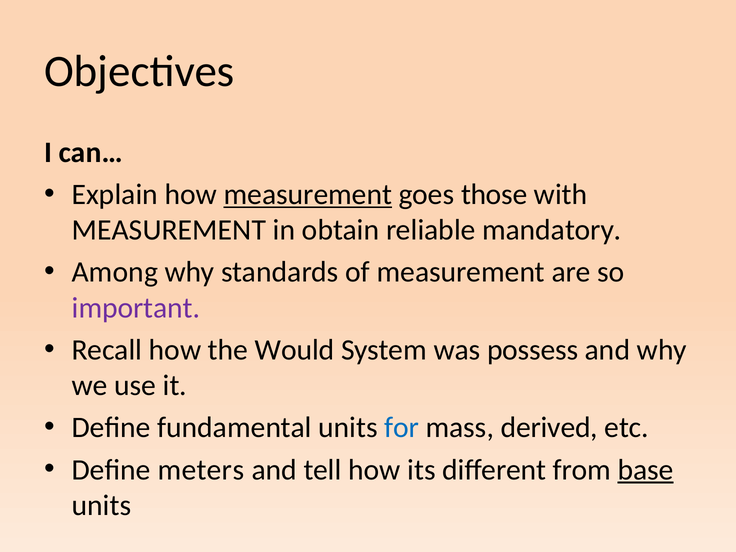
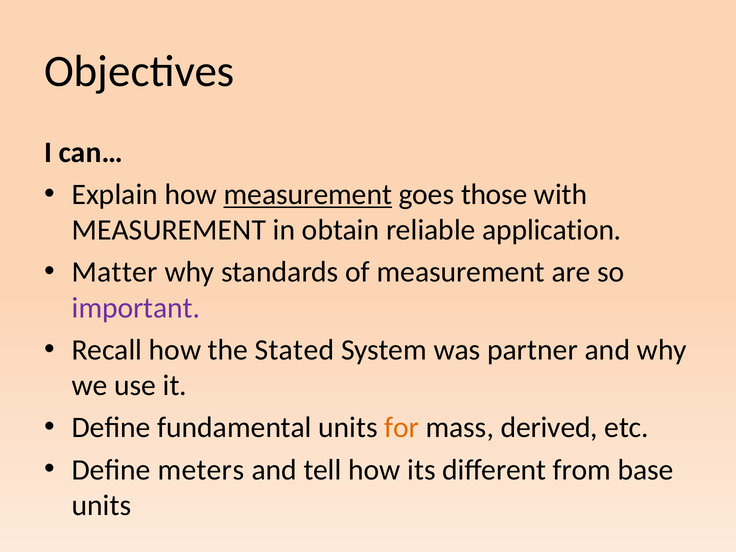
mandatory: mandatory -> application
Among: Among -> Matter
Would: Would -> Stated
possess: possess -> partner
for colour: blue -> orange
base underline: present -> none
